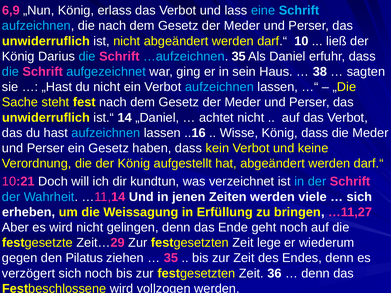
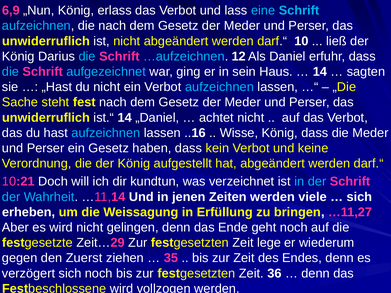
…aufzeichnen 35: 35 -> 12
38 at (320, 72): 38 -> 14
Pilatus: Pilatus -> Zuerst
